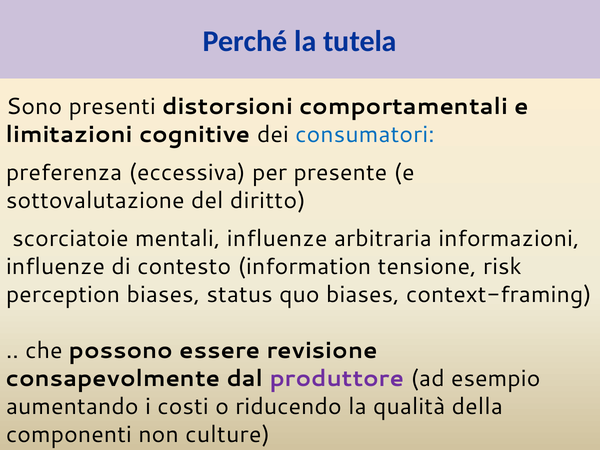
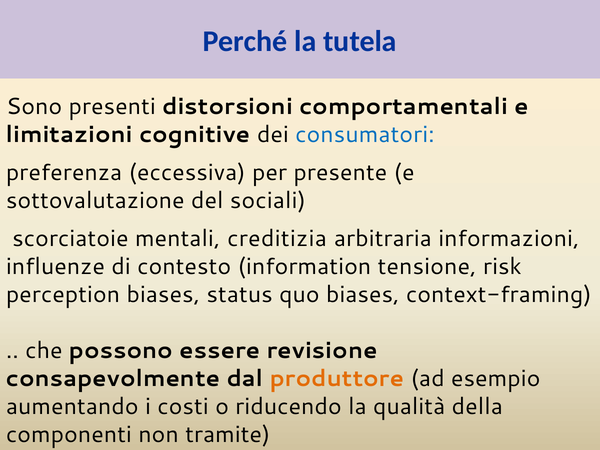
diritto: diritto -> sociali
mentali influenze: influenze -> creditizia
produttore colour: purple -> orange
culture: culture -> tramite
